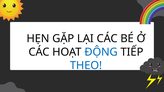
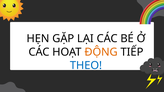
ĐỘNG colour: blue -> orange
